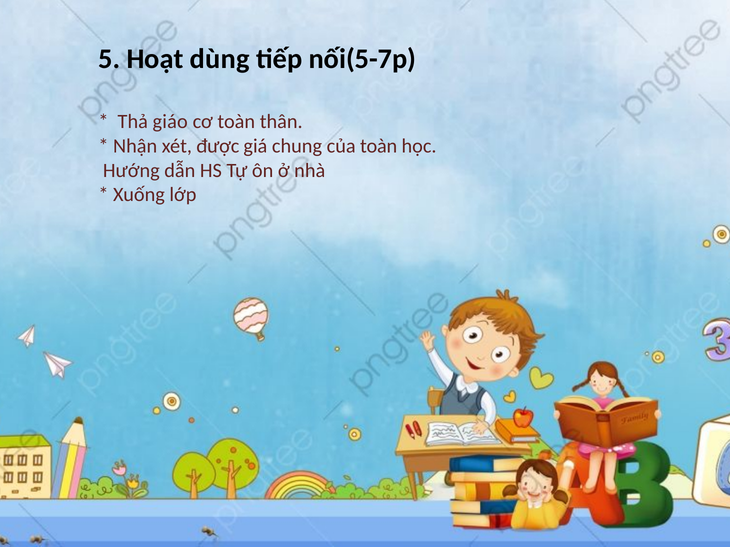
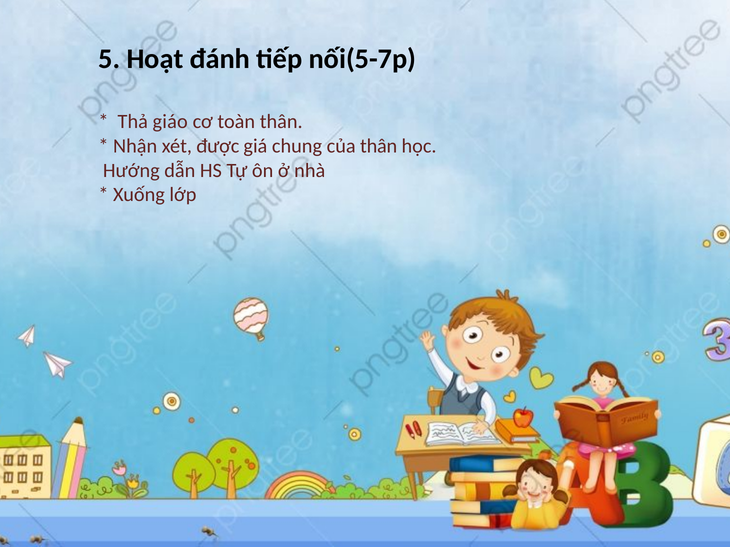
dùng: dùng -> đánh
của toàn: toàn -> thân
